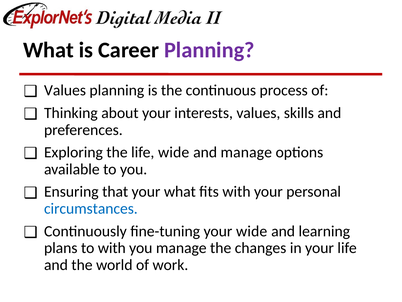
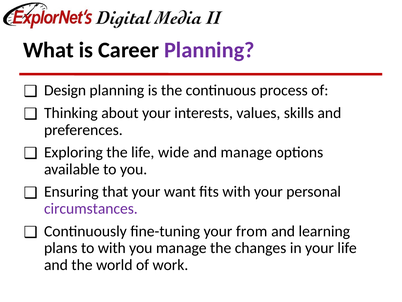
Values at (65, 90): Values -> Design
your what: what -> want
circumstances colour: blue -> purple
your wide: wide -> from
